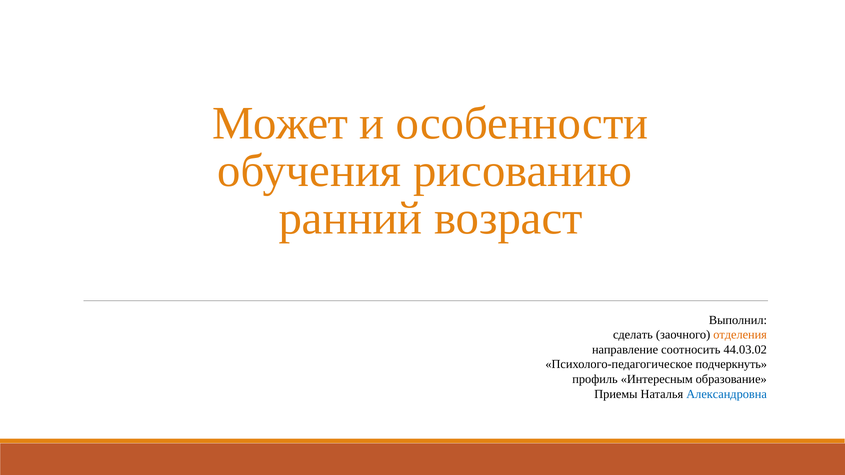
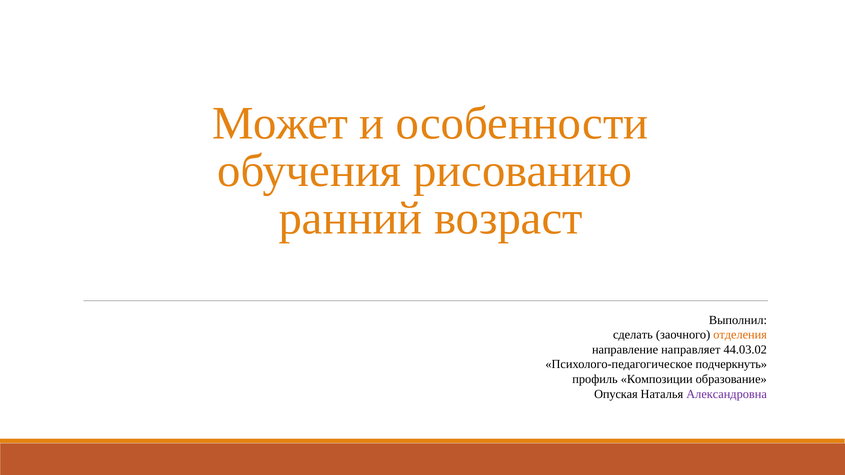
соотносить: соотносить -> направляет
Интересным: Интересным -> Композиции
Приемы: Приемы -> Опуская
Александровна colour: blue -> purple
